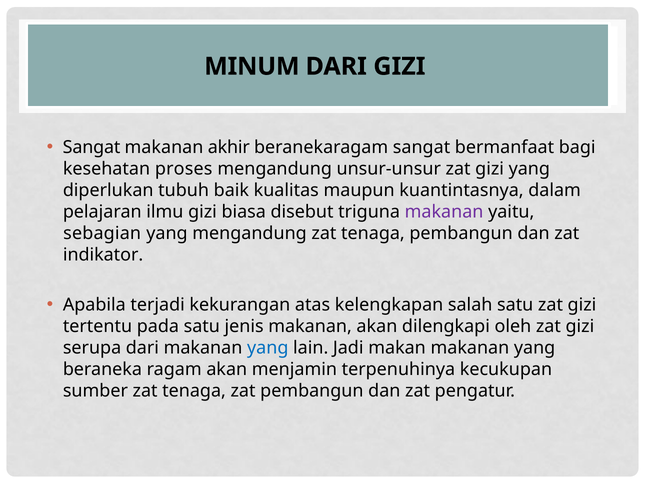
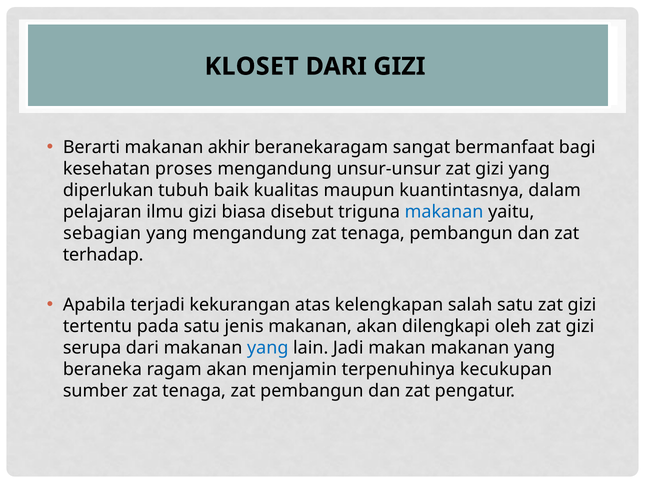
MINUM: MINUM -> KLOSET
Sangat at (92, 148): Sangat -> Berarti
makanan at (444, 212) colour: purple -> blue
indikator: indikator -> terhadap
